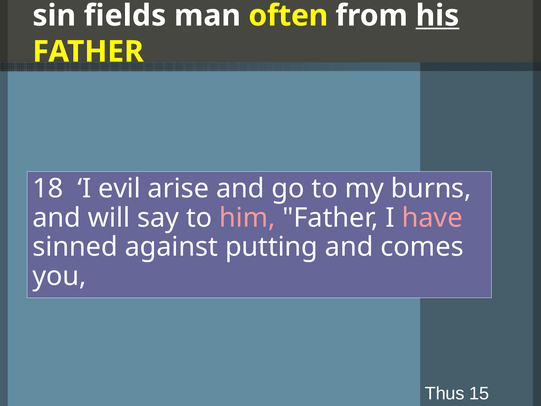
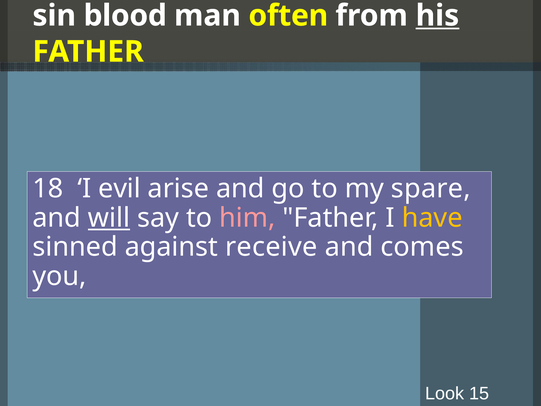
fields: fields -> blood
burns: burns -> spare
will underline: none -> present
have colour: pink -> yellow
putting: putting -> receive
Thus: Thus -> Look
